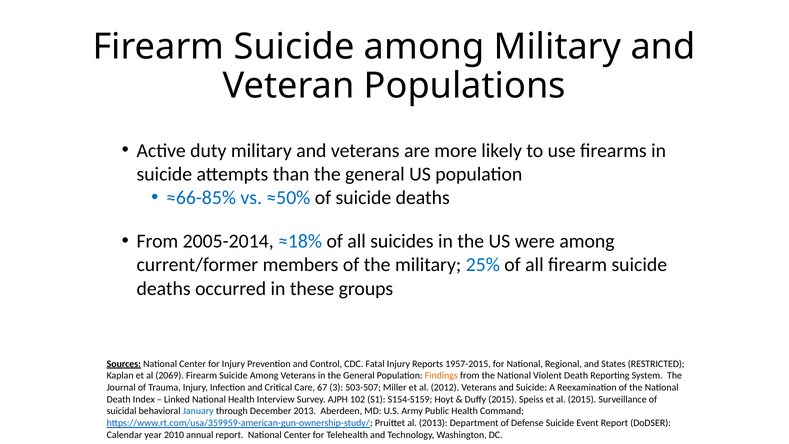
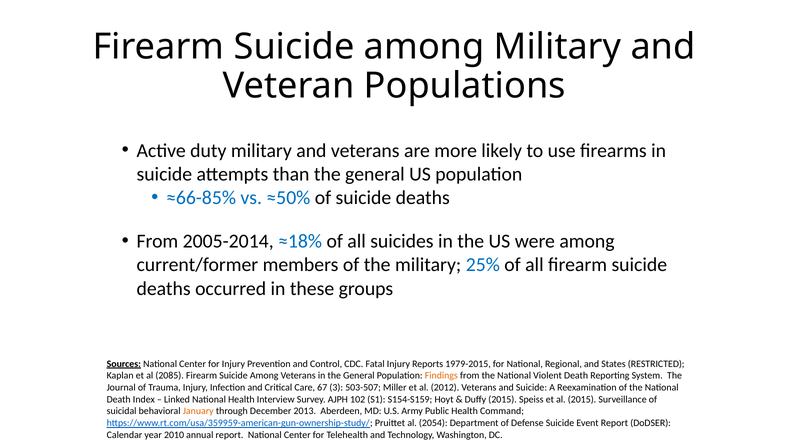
1957-2015: 1957-2015 -> 1979-2015
2069: 2069 -> 2085
January colour: blue -> orange
al 2013: 2013 -> 2054
